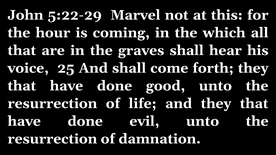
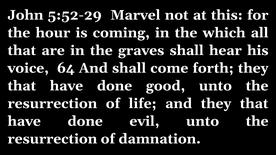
5:22-29: 5:22-29 -> 5:52-29
25: 25 -> 64
